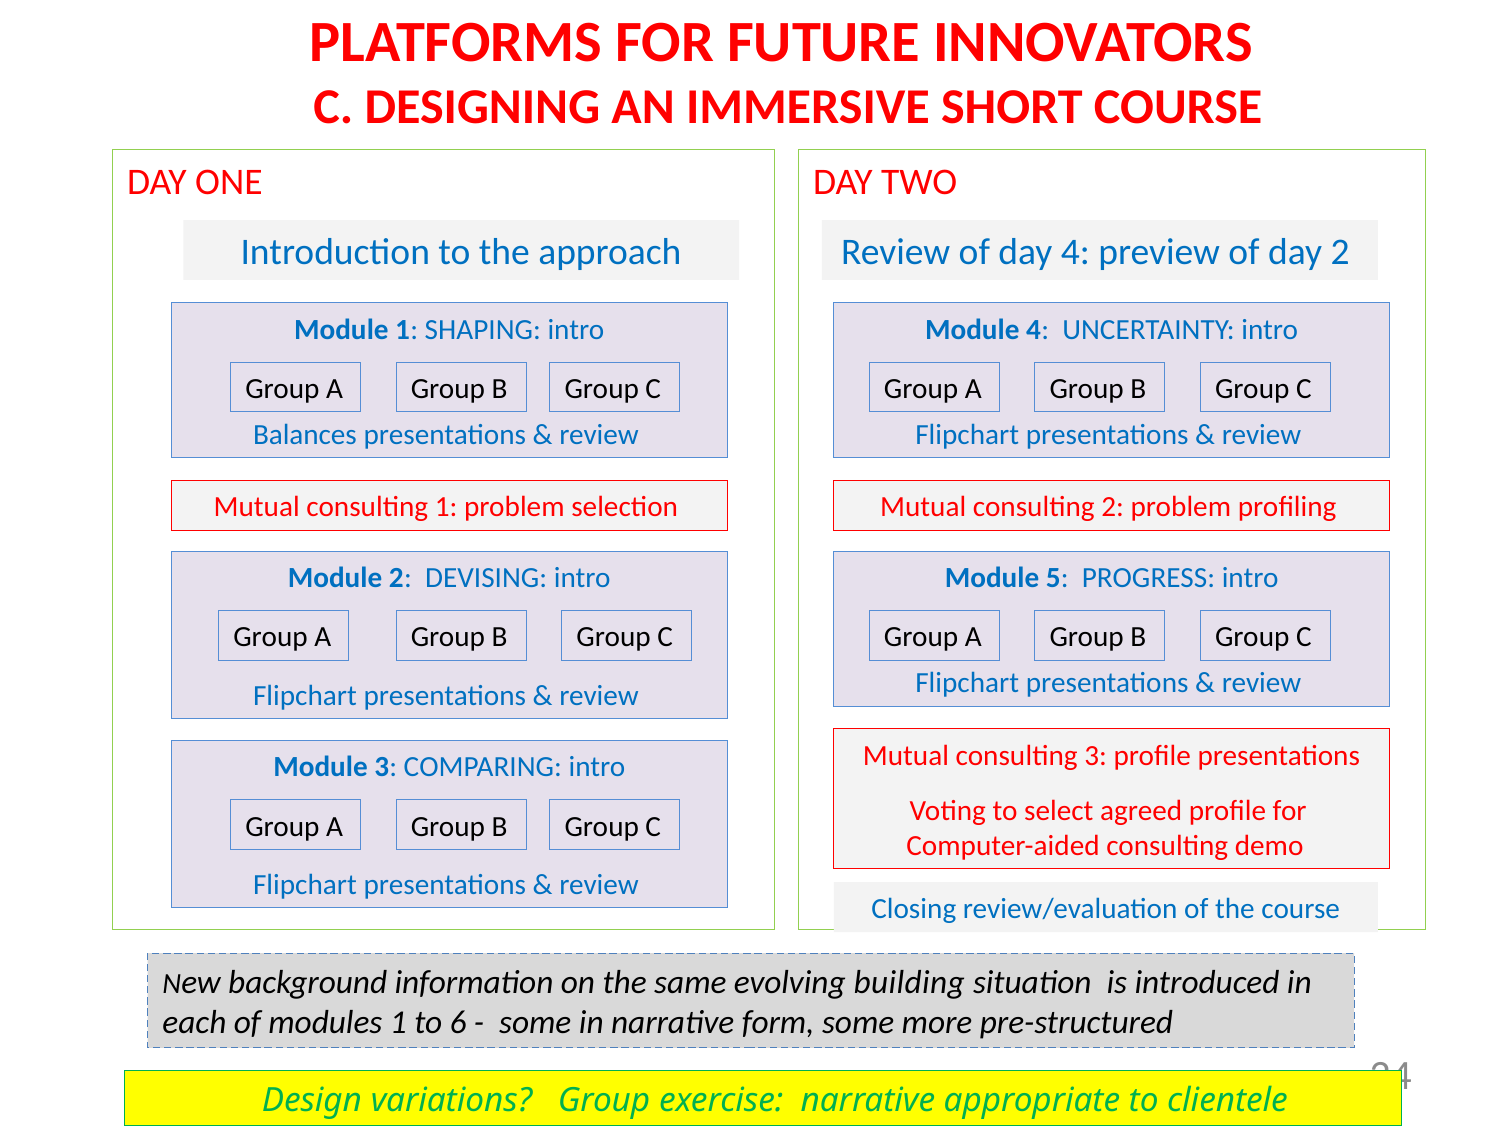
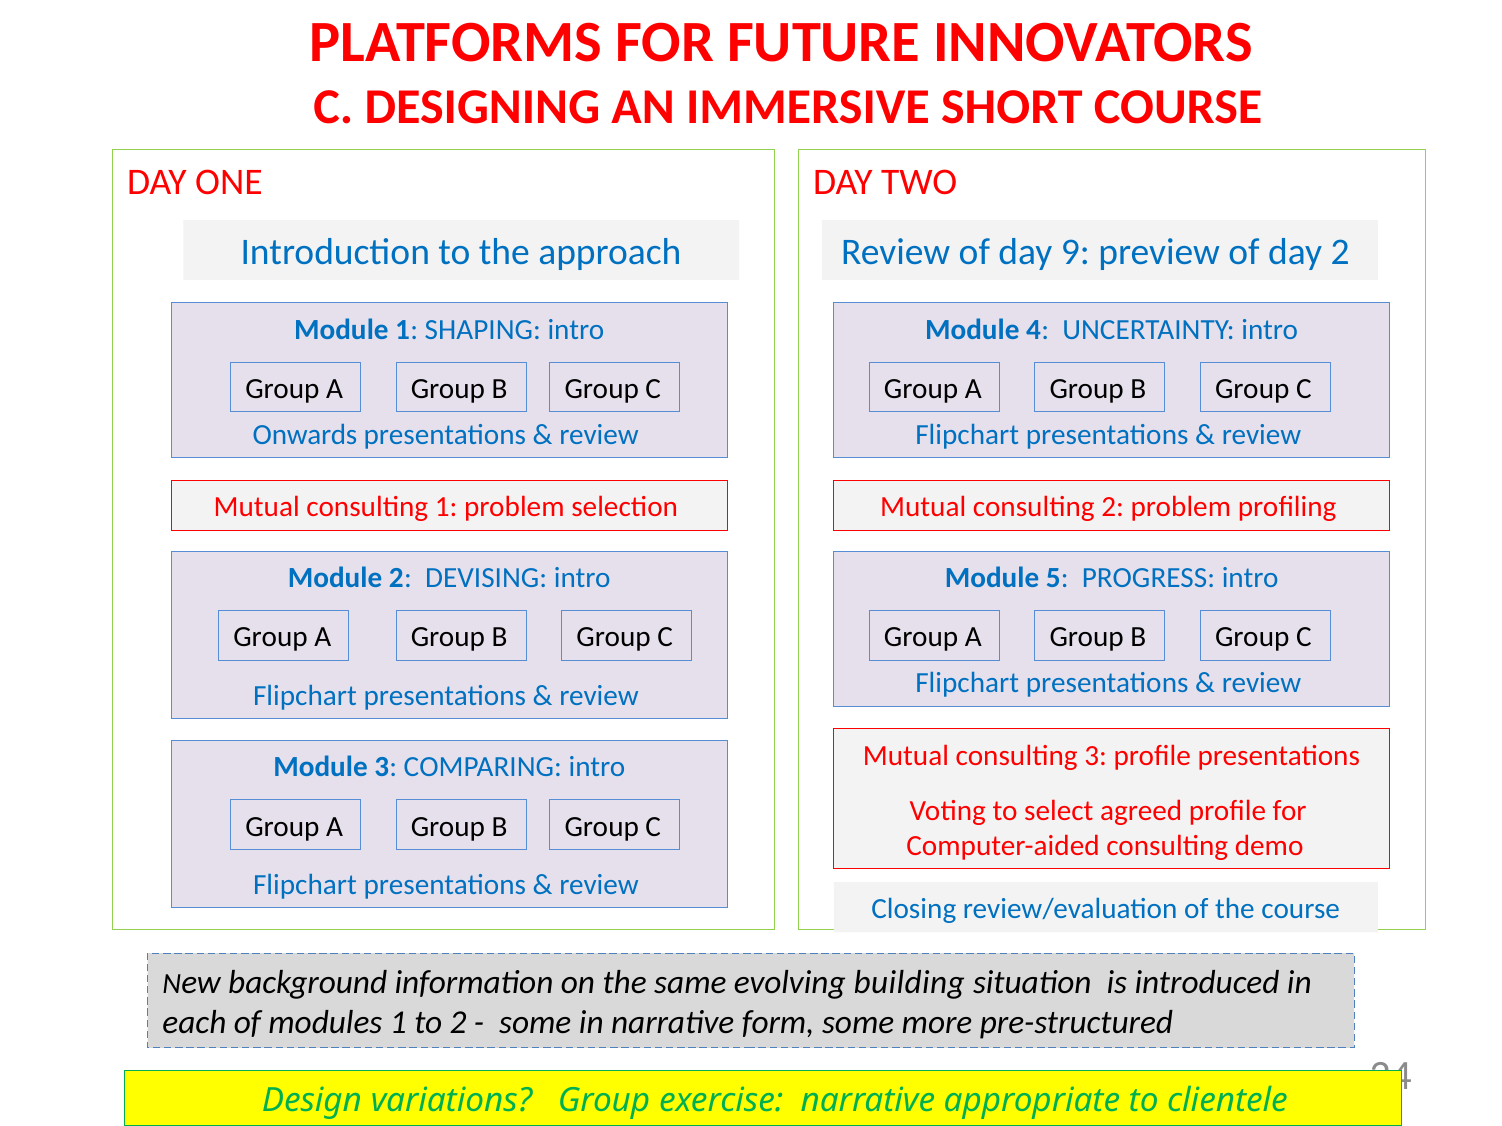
day 4: 4 -> 9
Balances: Balances -> Onwards
to 6: 6 -> 2
